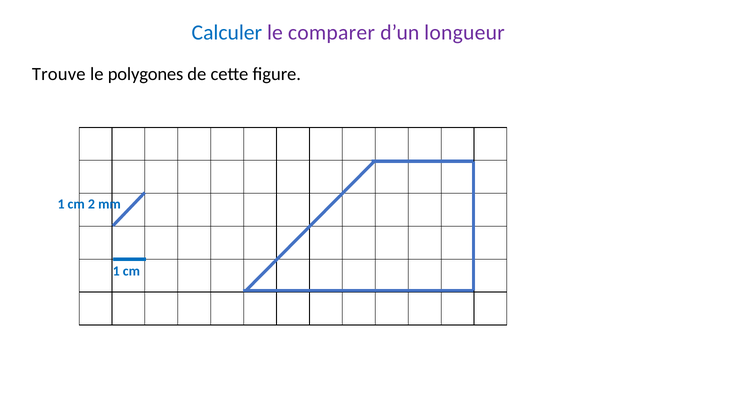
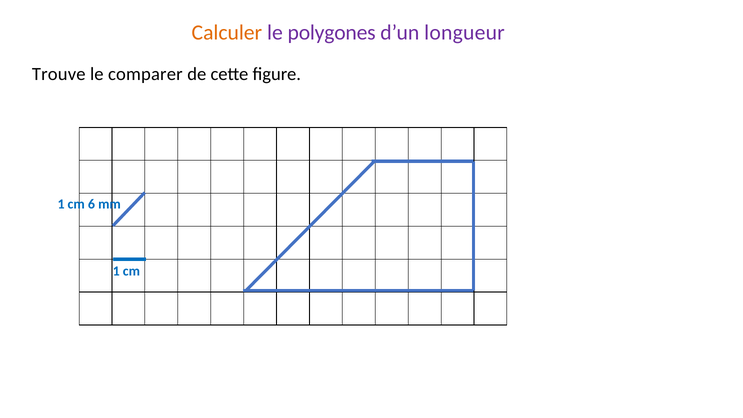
Calculer colour: blue -> orange
comparer: comparer -> polygones
polygones: polygones -> comparer
2: 2 -> 6
